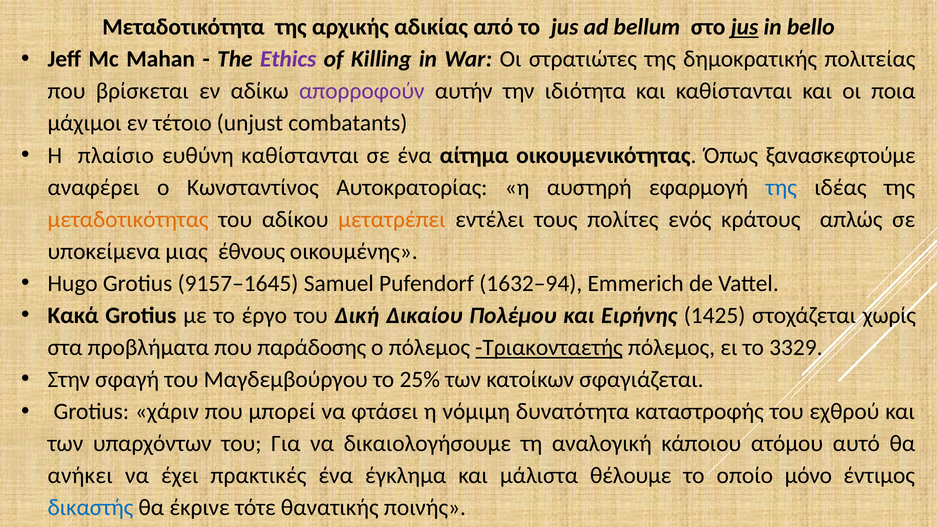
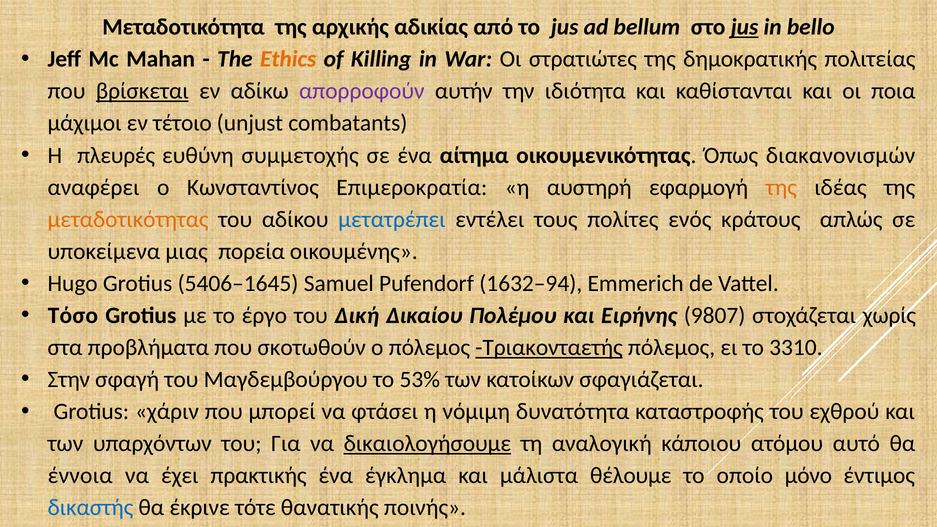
Ethics colour: purple -> orange
βρίσκεται underline: none -> present
πλαίσιο: πλαίσιο -> πλευρές
ευθύνη καθίστανται: καθίστανται -> συμμετοχής
ξανασκεφτούμε: ξανασκεφτούμε -> διακανονισμών
Αυτοκρατορίας: Αυτοκρατορίας -> Επιμεροκρατία
της at (781, 187) colour: blue -> orange
μετατρέπει colour: orange -> blue
έθνους: έθνους -> πορεία
9157–1645: 9157–1645 -> 5406–1645
Κακά: Κακά -> Τόσο
1425: 1425 -> 9807
παράδοσης: παράδοσης -> σκοτωθούν
3329: 3329 -> 3310
25%: 25% -> 53%
δικαιολογήσουμε underline: none -> present
ανήκει: ανήκει -> έννοια
πρακτικές: πρακτικές -> πρακτικής
